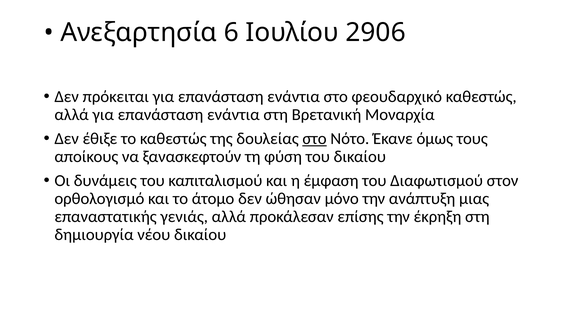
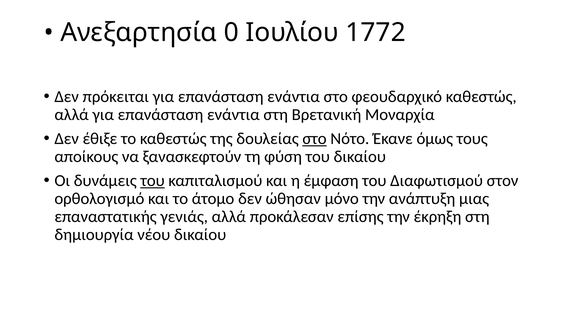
6: 6 -> 0
2906: 2906 -> 1772
του at (153, 181) underline: none -> present
